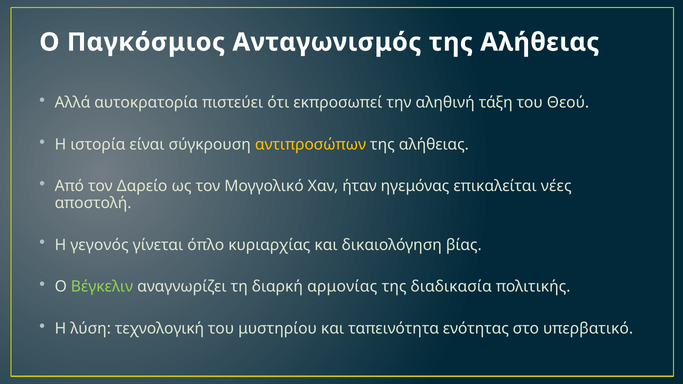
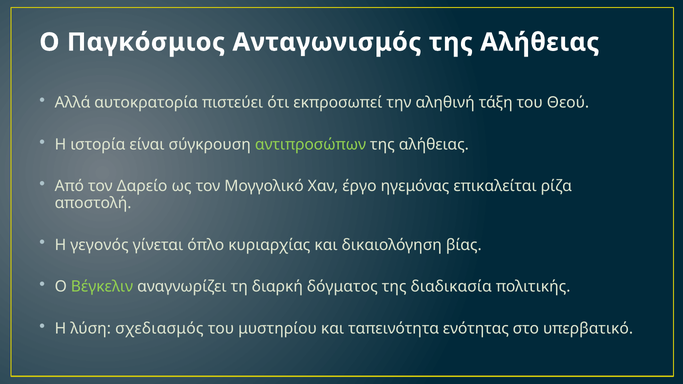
αντιπροσώπων colour: yellow -> light green
ήταν: ήταν -> έργο
νέες: νέες -> ρίζα
αρμονίας: αρμονίας -> δόγματος
τεχνολογική: τεχνολογική -> σχεδιασμός
